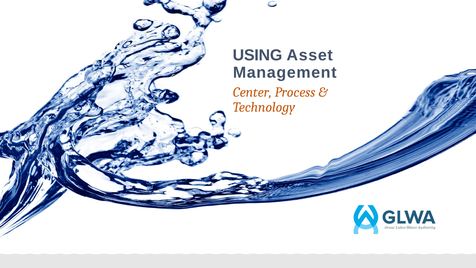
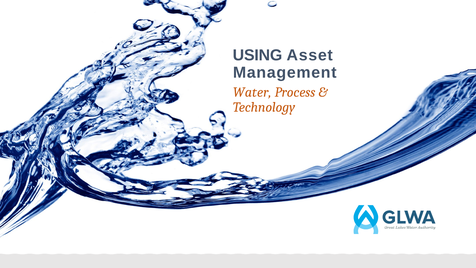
Center: Center -> Water
